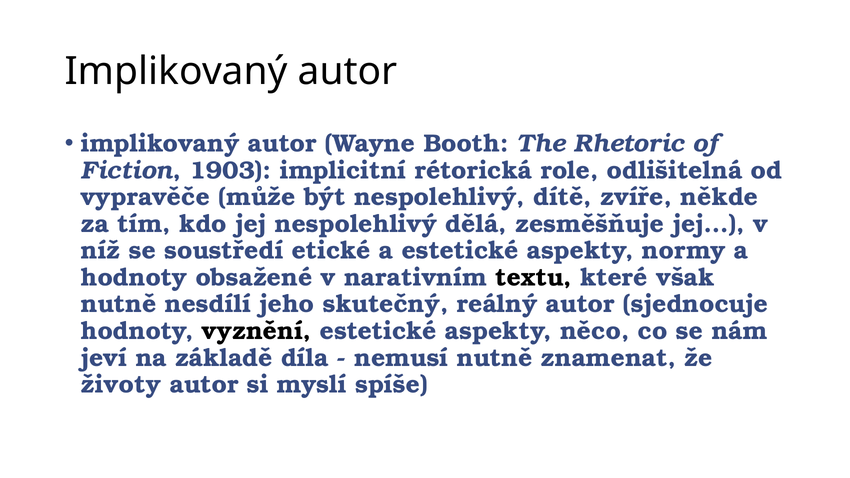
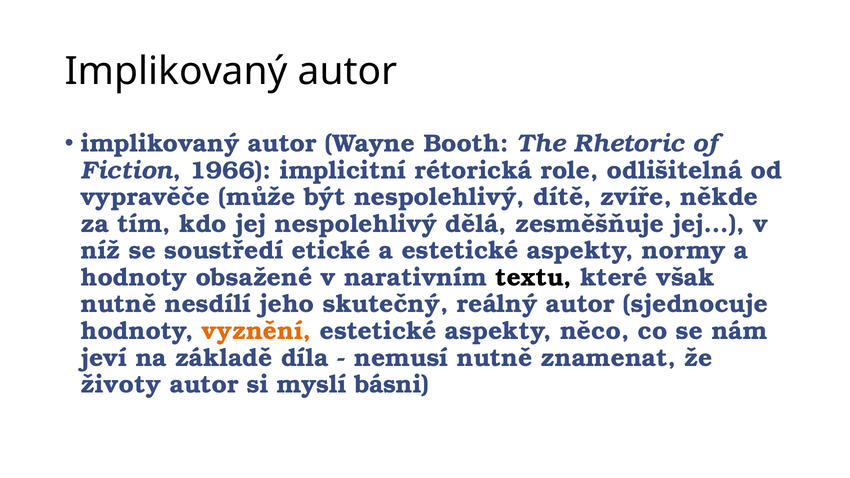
1903: 1903 -> 1966
vyznění colour: black -> orange
spíše: spíše -> básni
